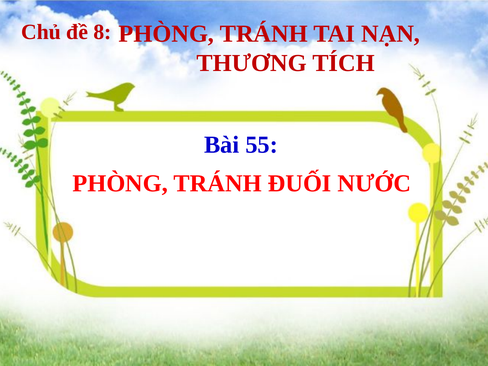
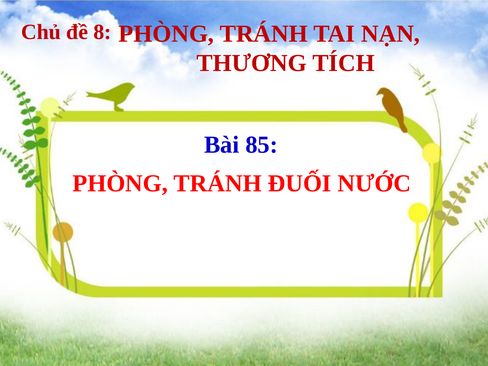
55: 55 -> 85
